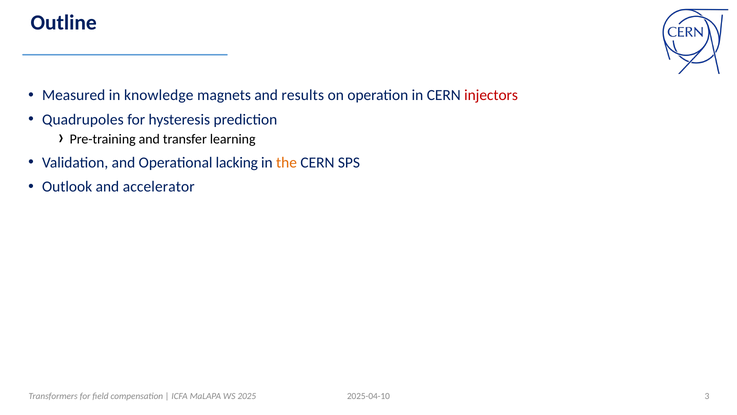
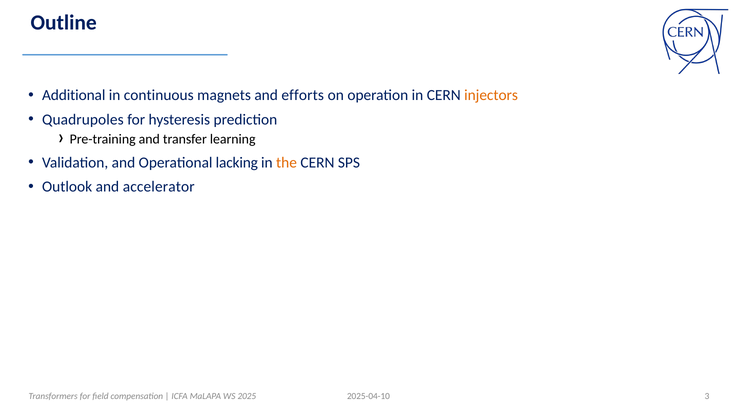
Measured: Measured -> Additional
knowledge: knowledge -> continuous
results: results -> efforts
injectors colour: red -> orange
